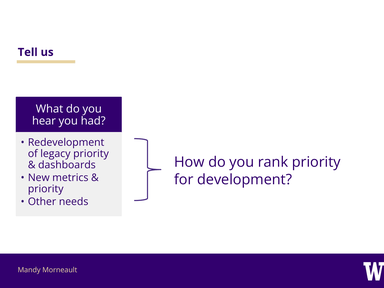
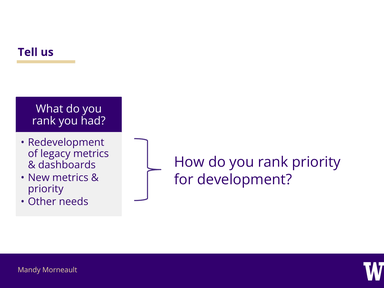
hear at (44, 121): hear -> rank
legacy priority: priority -> metrics
